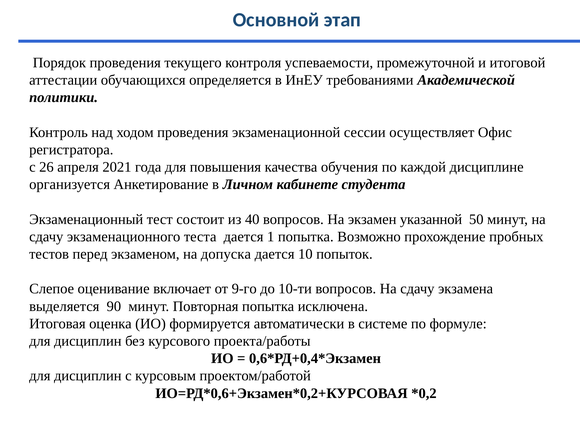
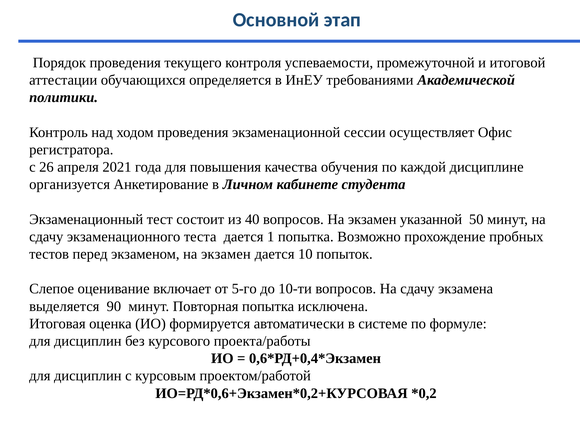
экзаменом на допуска: допуска -> экзамен
9-го: 9-го -> 5-го
